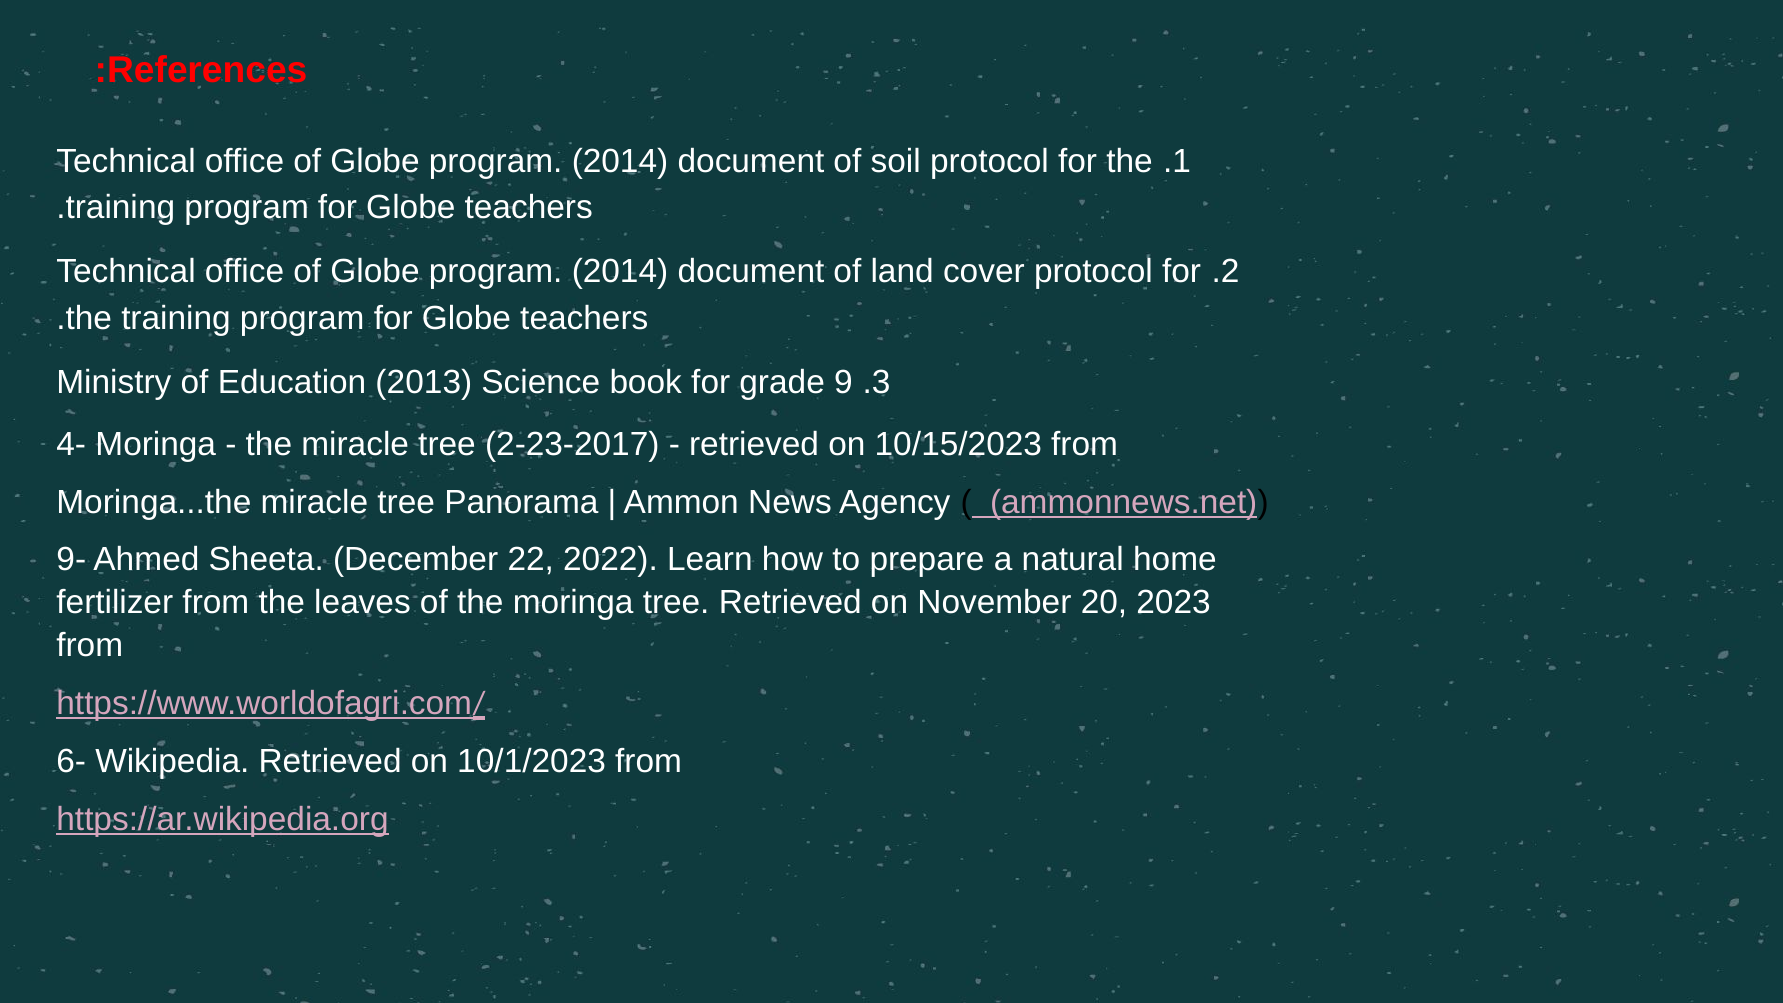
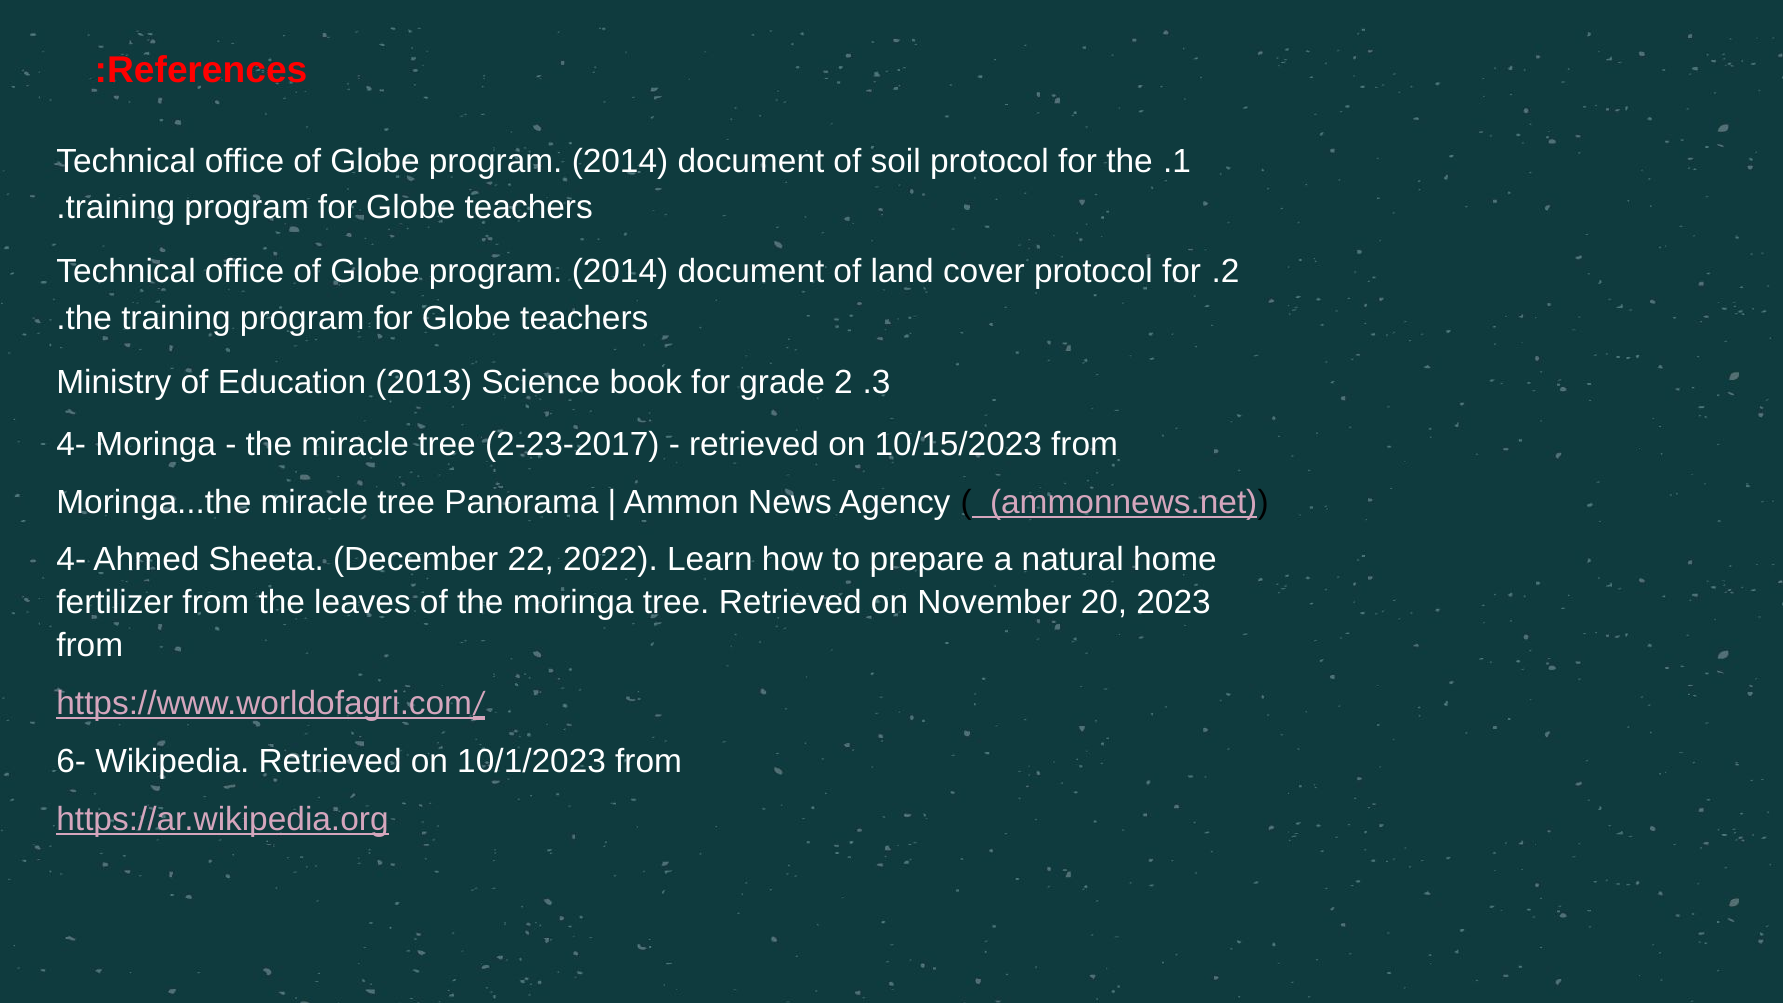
grade 9: 9 -> 2
9- at (71, 560): 9- -> 4-
